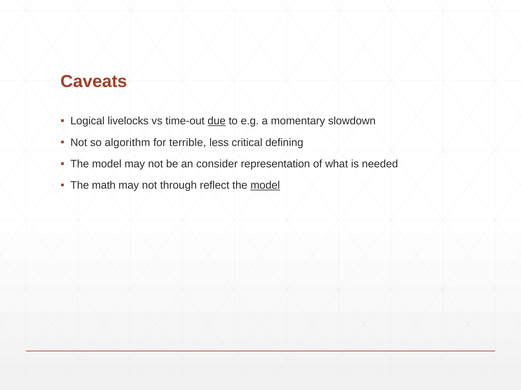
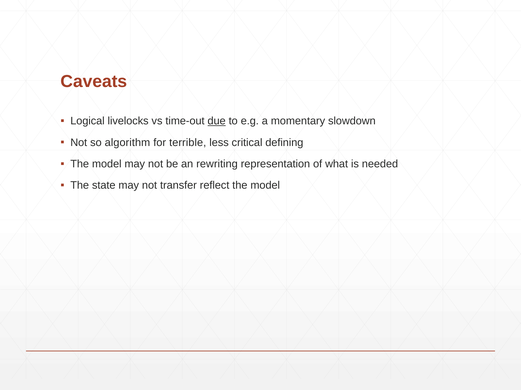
consider: consider -> rewriting
math: math -> state
through: through -> transfer
model at (265, 186) underline: present -> none
